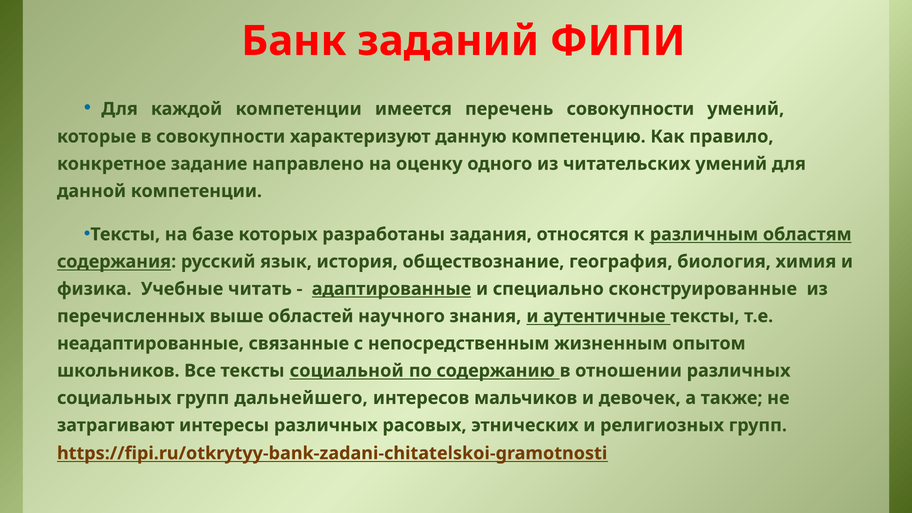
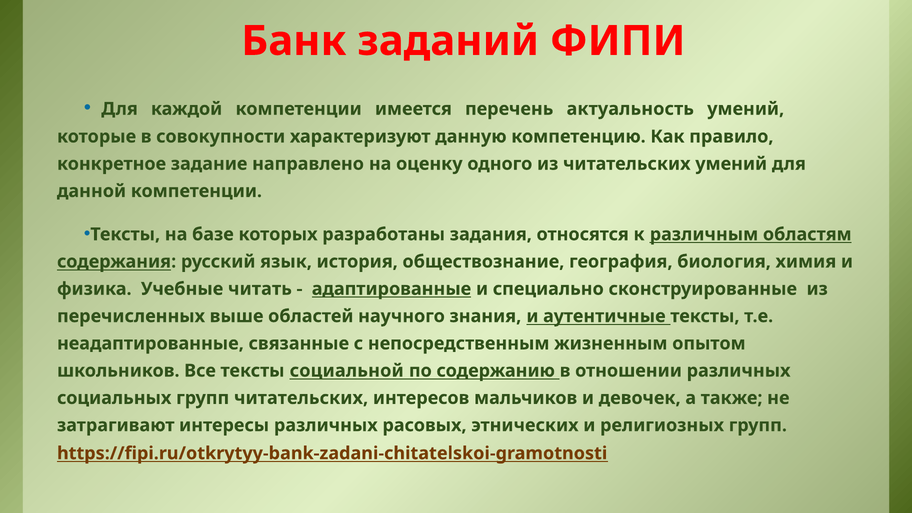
перечень совокупности: совокупности -> актуальность
групп дальнейшего: дальнейшего -> читательских
